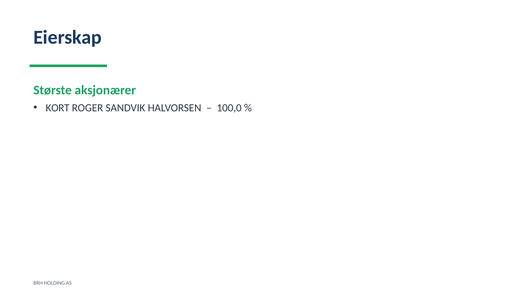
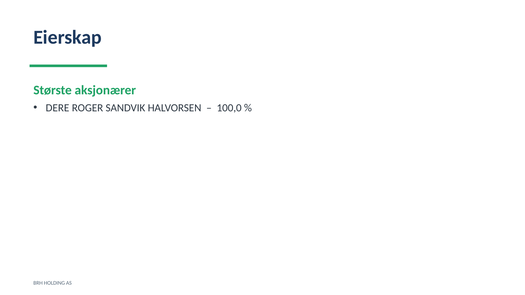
KORT: KORT -> DERE
